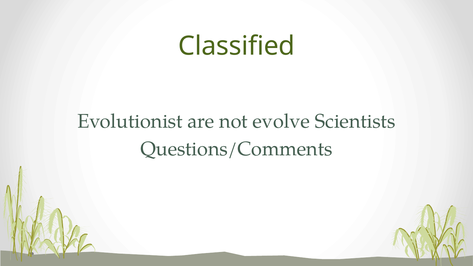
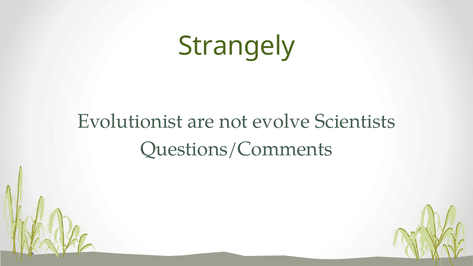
Classified: Classified -> Strangely
